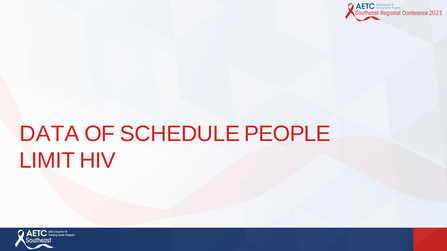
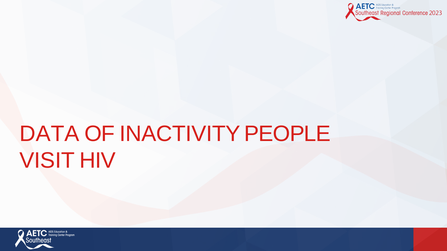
SCHEDULE: SCHEDULE -> INACTIVITY
LIMIT: LIMIT -> VISIT
